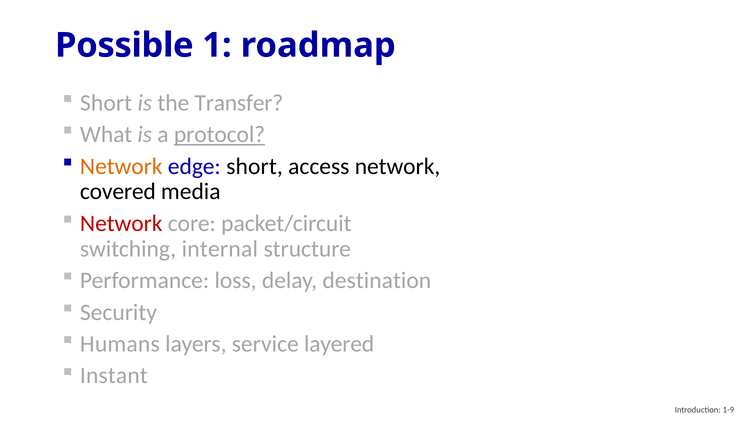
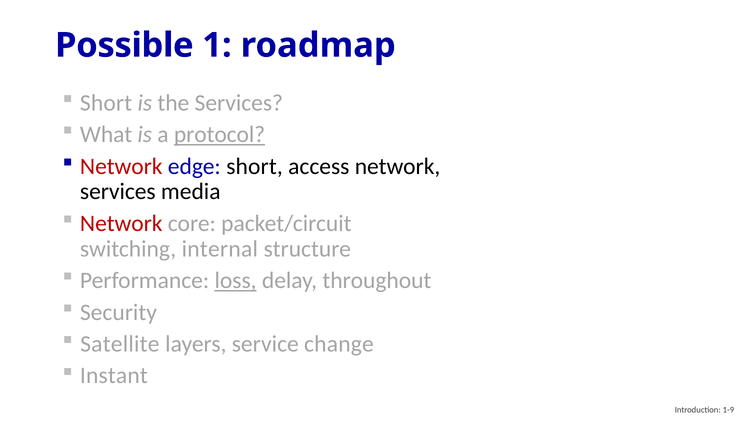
the Transfer: Transfer -> Services
Network at (121, 166) colour: orange -> red
covered at (118, 192): covered -> services
loss underline: none -> present
destination: destination -> throughout
Humans: Humans -> Satellite
layered: layered -> change
